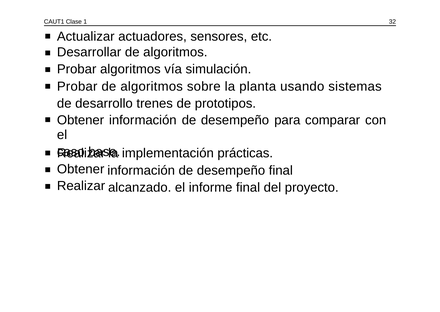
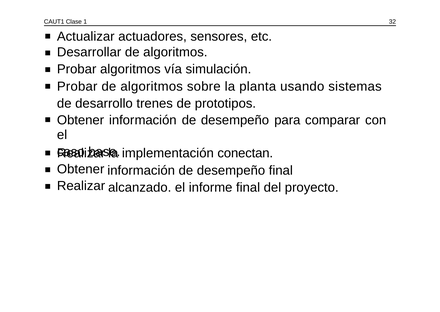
prácticas: prácticas -> conectan
